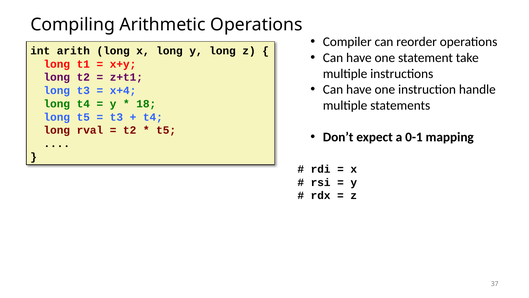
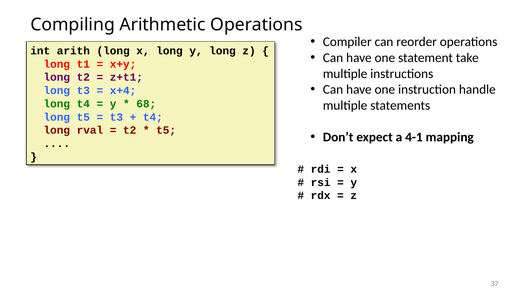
18: 18 -> 68
0-1: 0-1 -> 4-1
